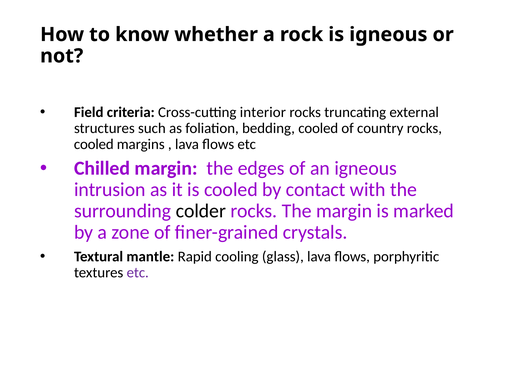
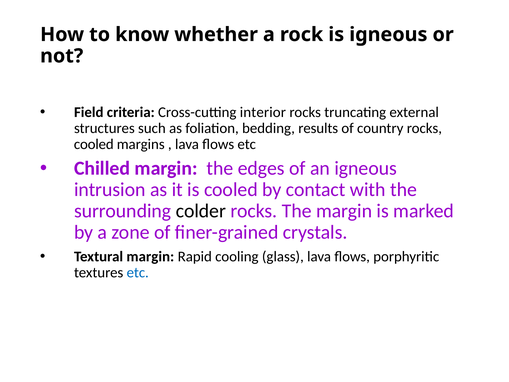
bedding cooled: cooled -> results
Textural mantle: mantle -> margin
etc at (138, 272) colour: purple -> blue
